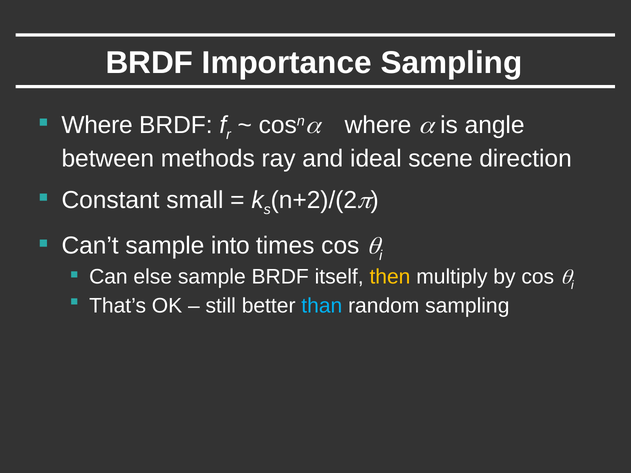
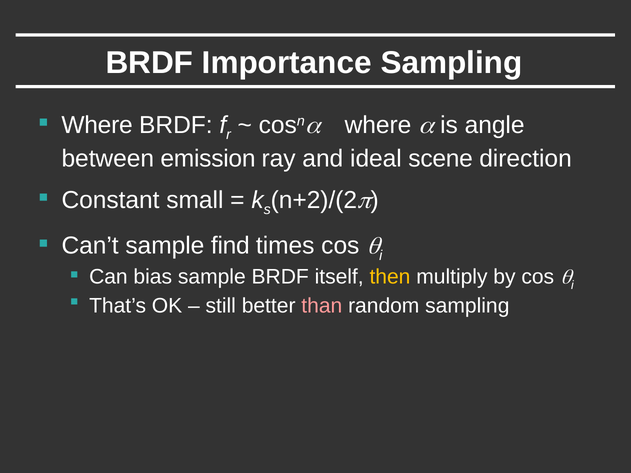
methods: methods -> emission
into: into -> find
else: else -> bias
than colour: light blue -> pink
